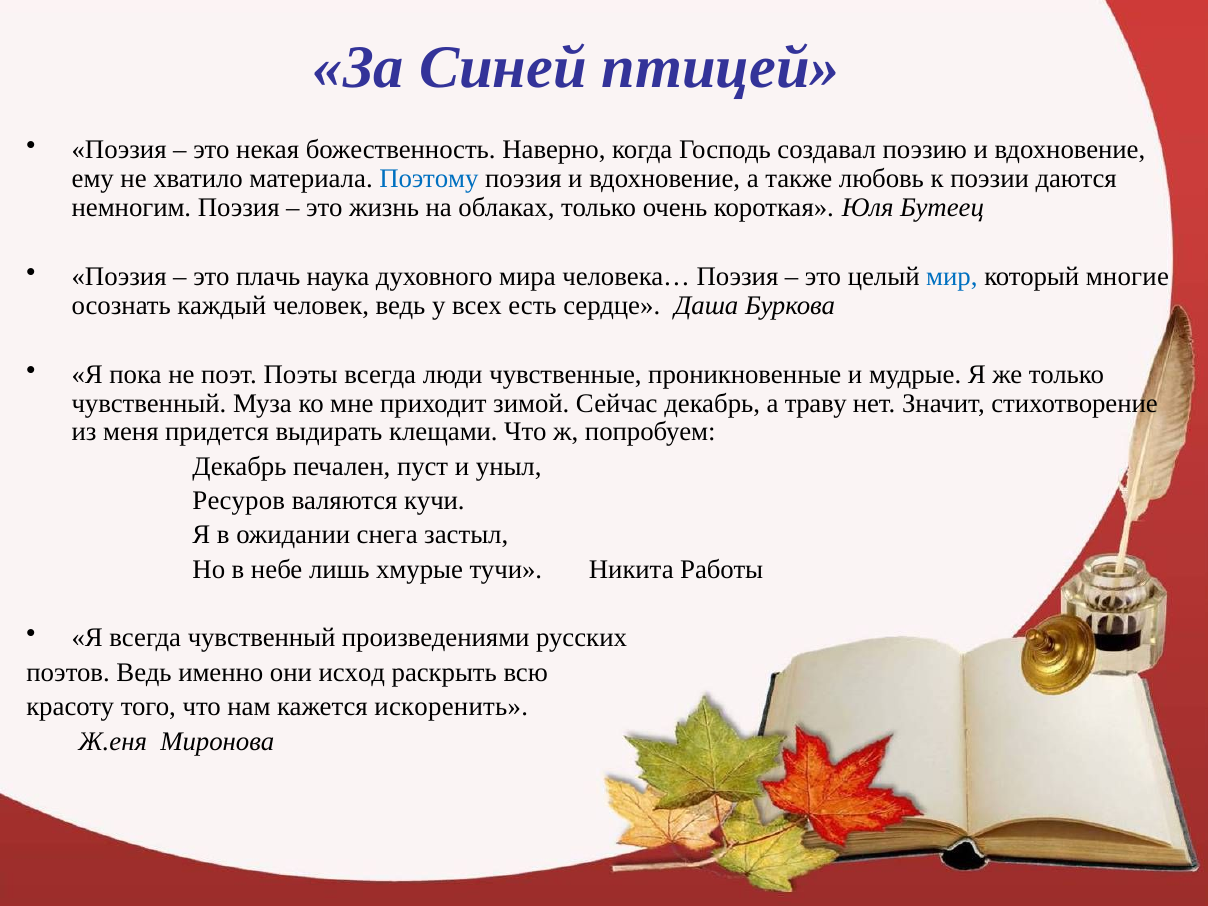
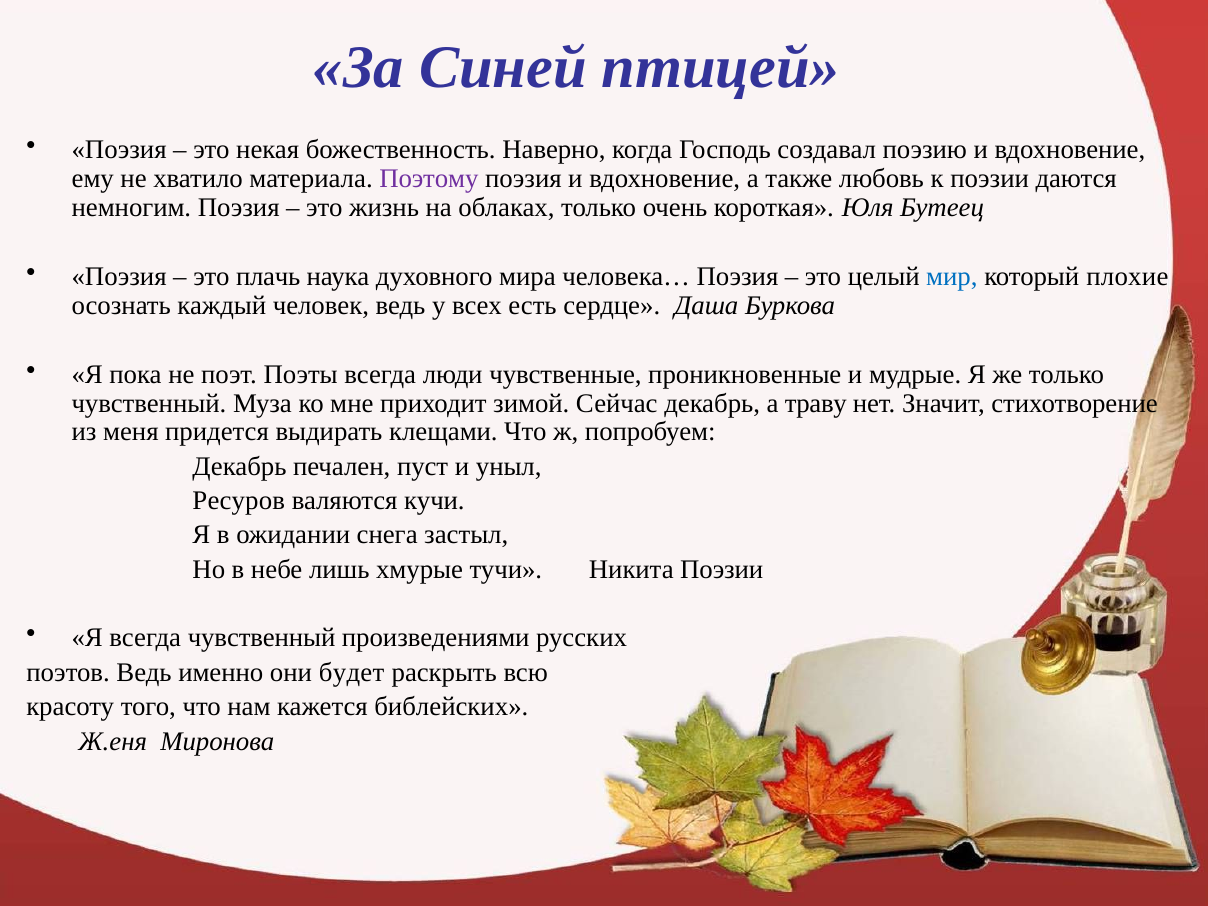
Поэтому colour: blue -> purple
многие: многие -> плохие
Никита Работы: Работы -> Поэзии
исход: исход -> будет
искоренить: искоренить -> библейских
